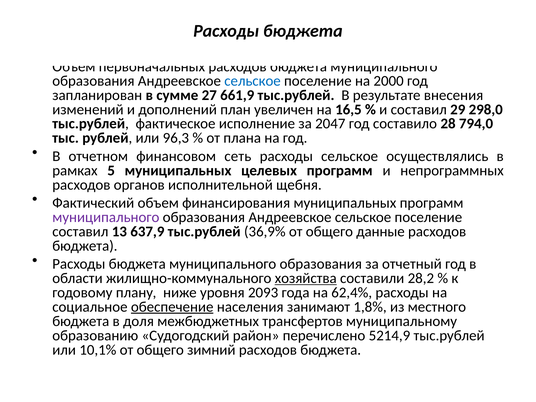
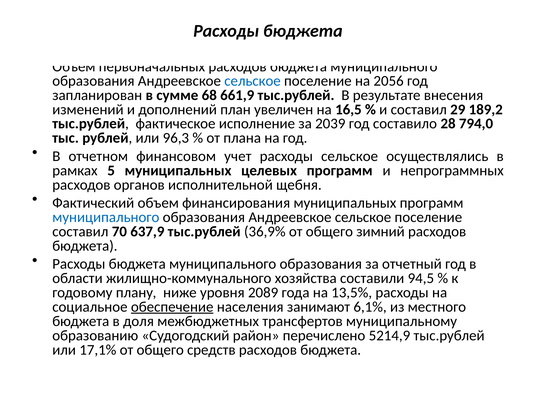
2000: 2000 -> 2056
27: 27 -> 68
298,0: 298,0 -> 189,2
2047: 2047 -> 2039
сеть: сеть -> учет
муниципального at (106, 217) colour: purple -> blue
13: 13 -> 70
данные: данные -> зимний
хозяйства underline: present -> none
28,2: 28,2 -> 94,5
2093: 2093 -> 2089
62,4%: 62,4% -> 13,5%
1,8%: 1,8% -> 6,1%
10,1%: 10,1% -> 17,1%
зимний: зимний -> средств
